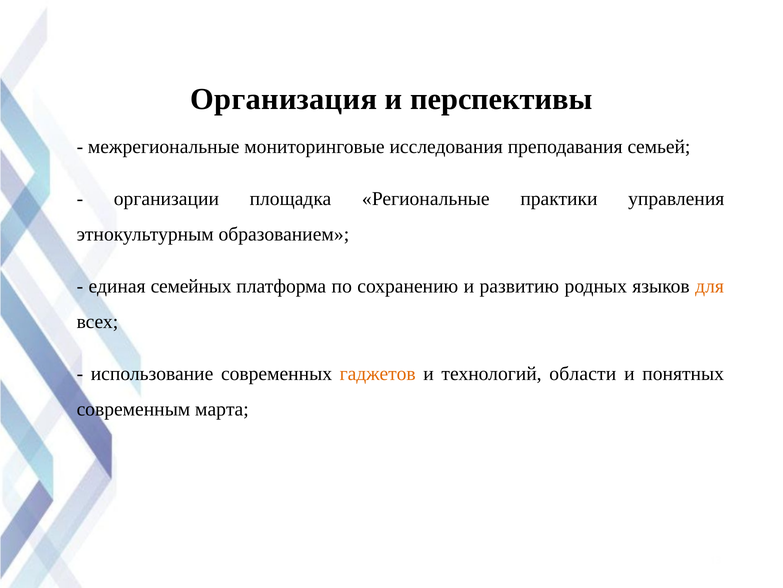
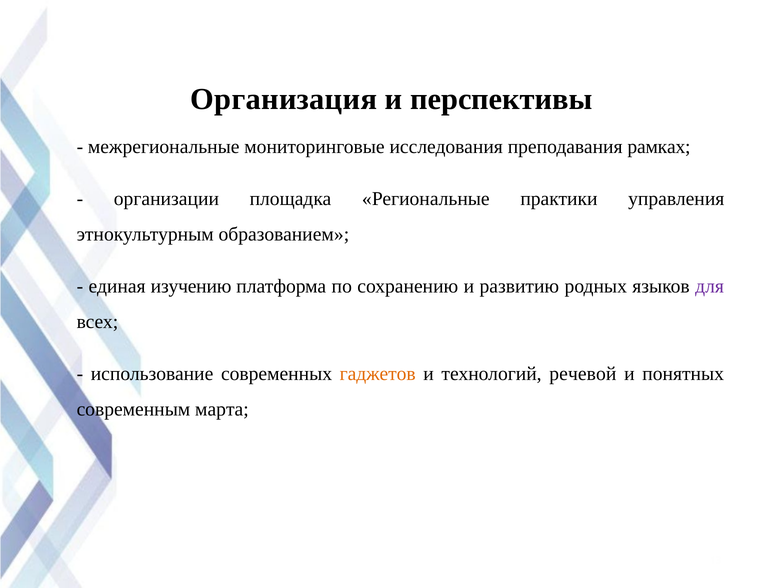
семьей: семьей -> рамках
семейных: семейных -> изучению
для colour: orange -> purple
области: области -> речевой
